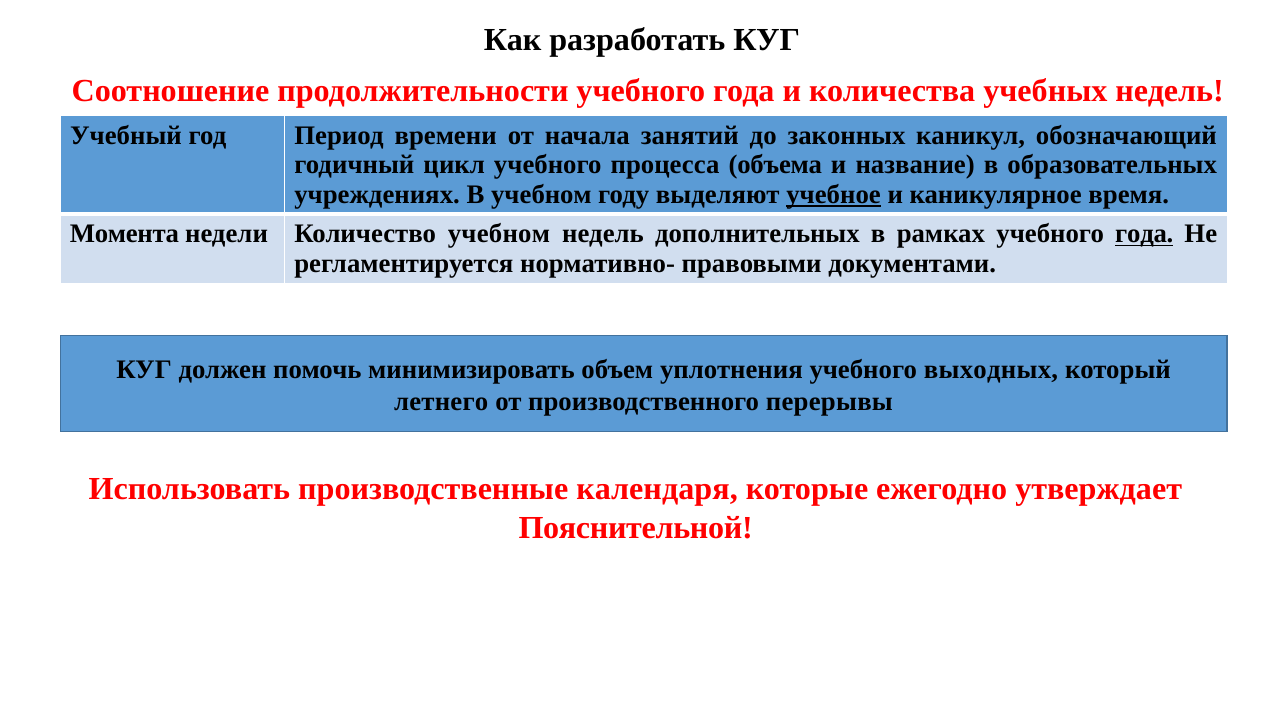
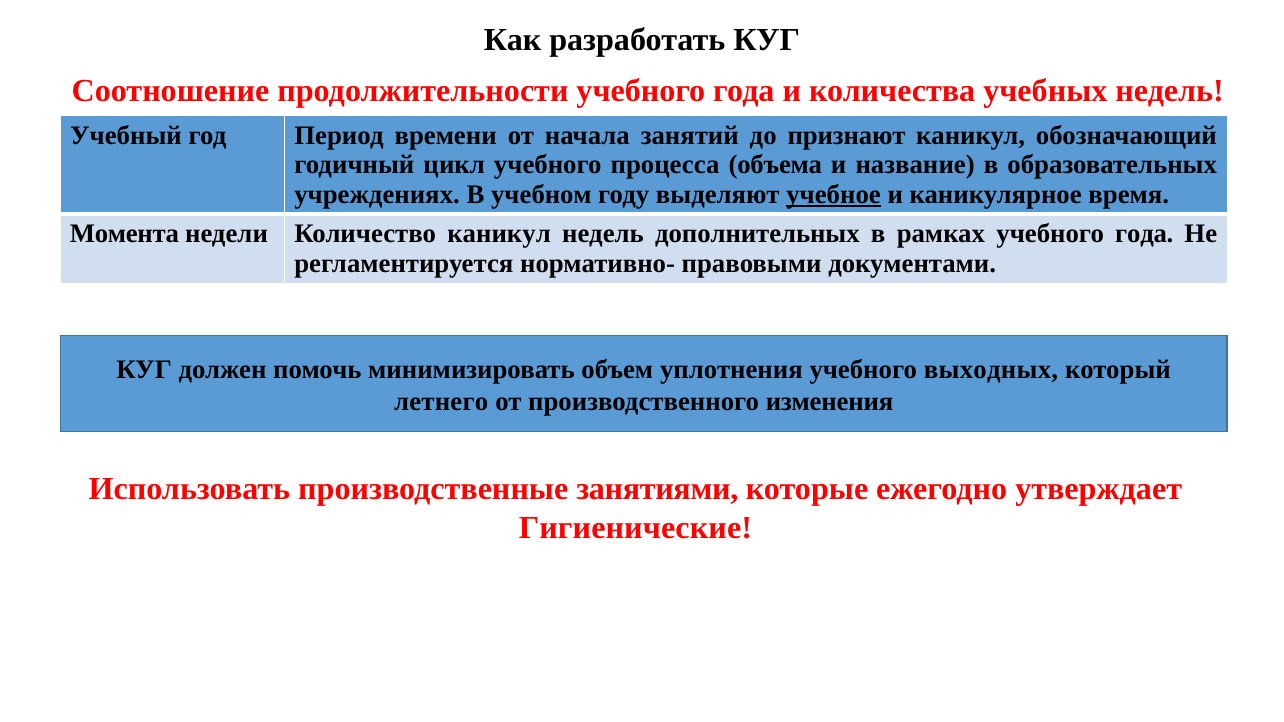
законных: законных -> признают
Количество учебном: учебном -> каникул
года at (1144, 234) underline: present -> none
перерывы: перерывы -> изменения
календаря: календаря -> занятиями
Пояснительной: Пояснительной -> Гигиенические
